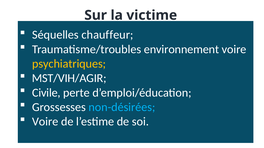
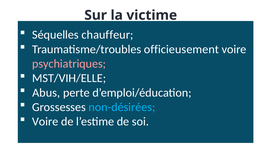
environnement: environnement -> officieusement
psychiatriques colour: yellow -> pink
MST/VIH/AGIR: MST/VIH/AGIR -> MST/VIH/ELLE
Civile: Civile -> Abus
